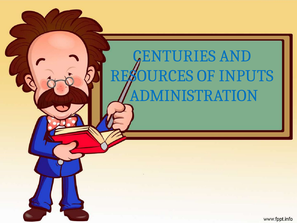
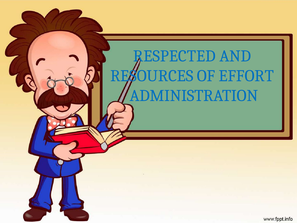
CENTURIES: CENTURIES -> RESPECTED
INPUTS: INPUTS -> EFFORT
